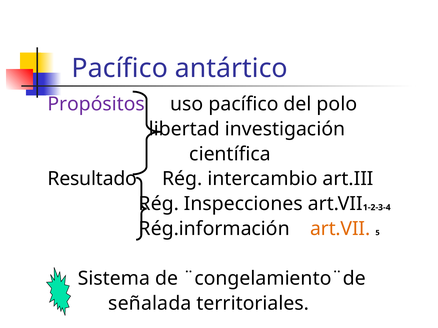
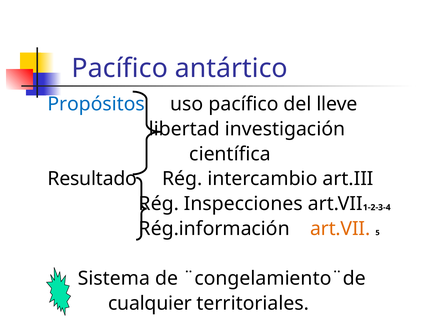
Propósitos colour: purple -> blue
polo: polo -> lleve
señalada: señalada -> cualquier
